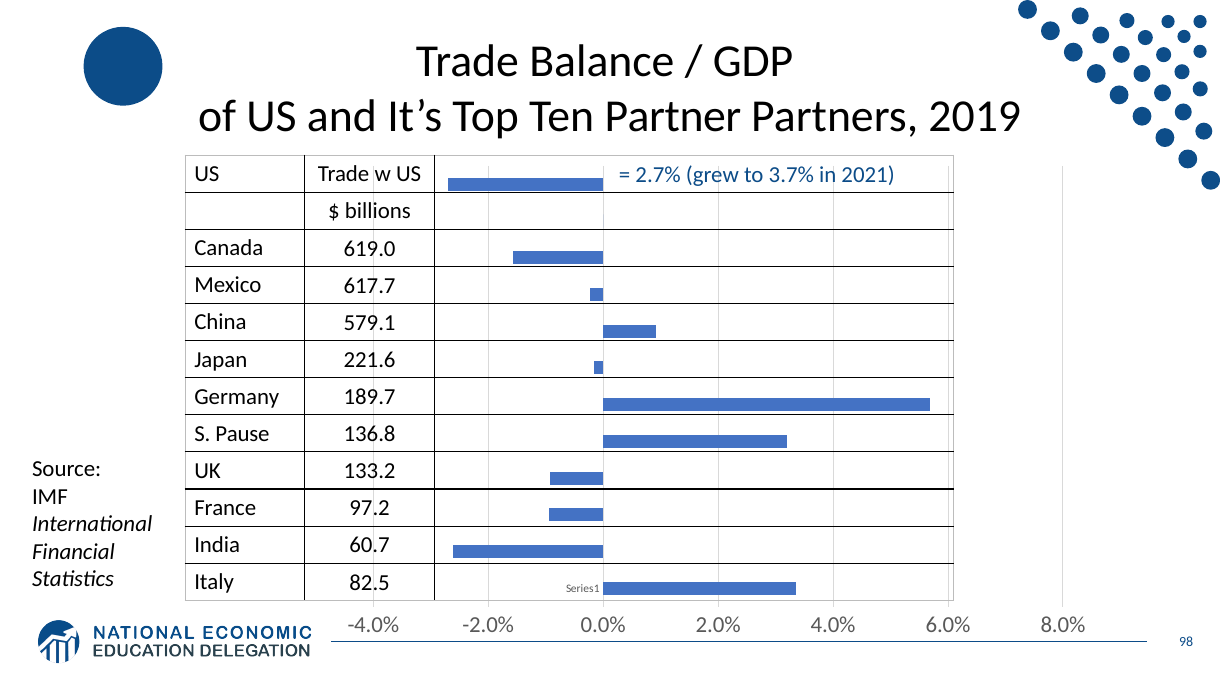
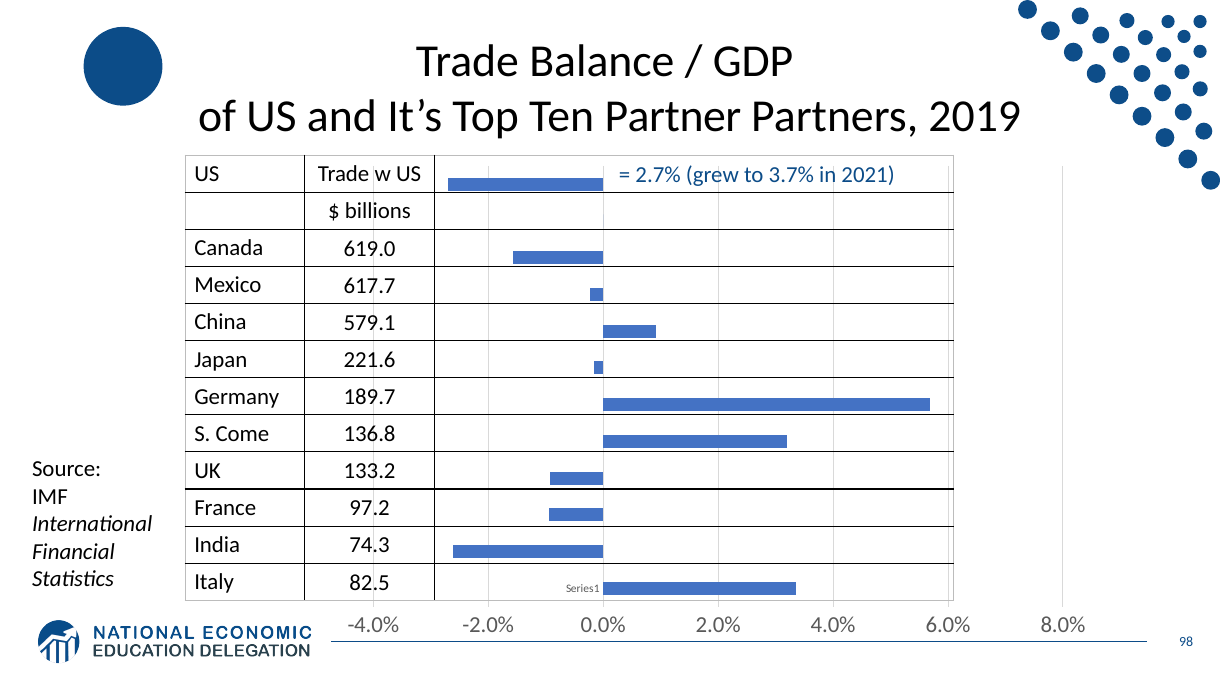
Pause: Pause -> Come
60.7: 60.7 -> 74.3
